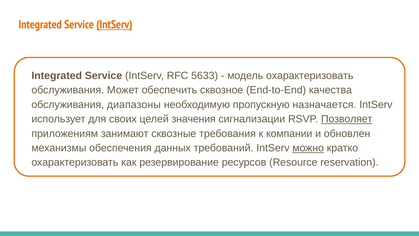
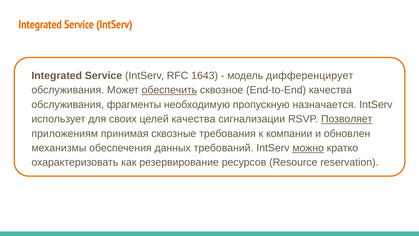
IntServ at (114, 25) underline: present -> none
5633: 5633 -> 1643
модель охарактеризовать: охарактеризовать -> дифференцирует
обеспечить underline: none -> present
диапазоны: диапазоны -> фрагменты
целей значения: значения -> качества
занимают: занимают -> принимая
